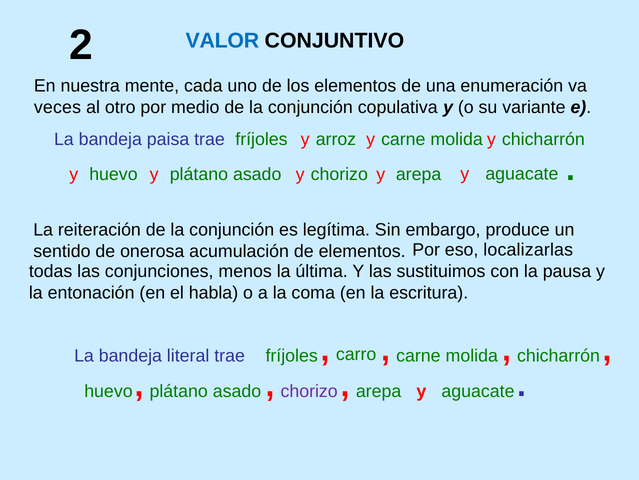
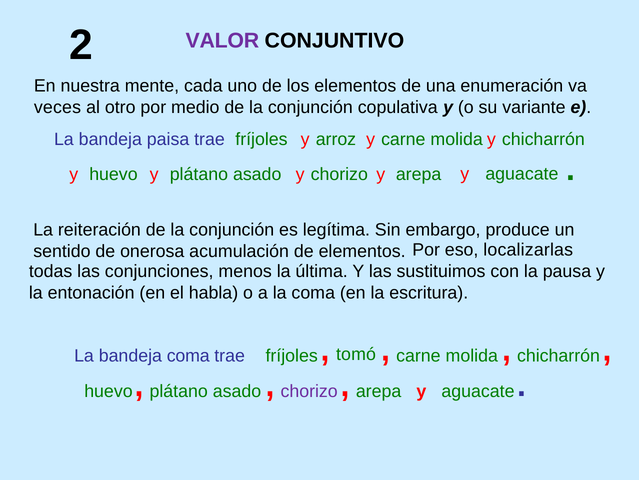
VALOR colour: blue -> purple
bandeja literal: literal -> coma
carro: carro -> tomó
